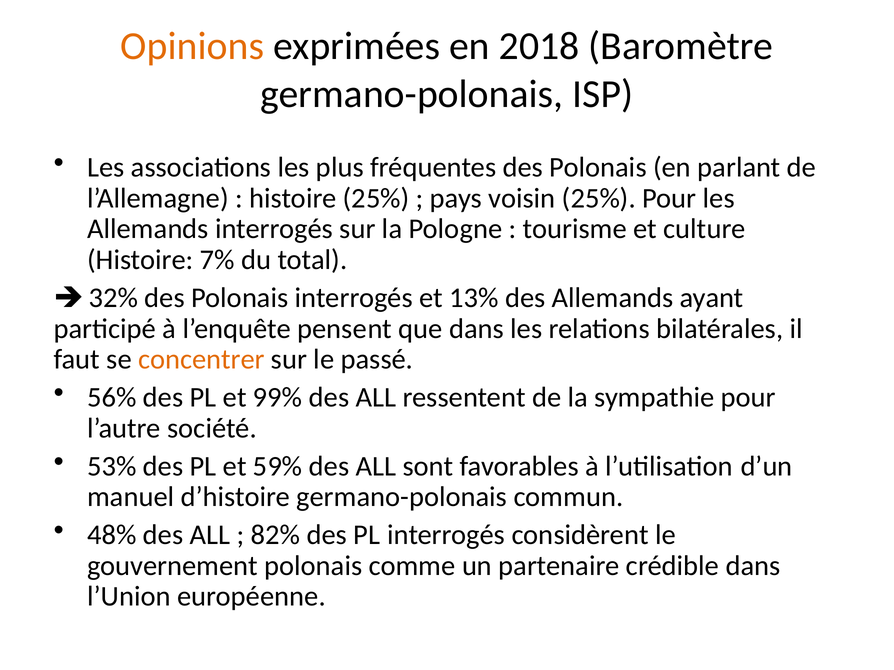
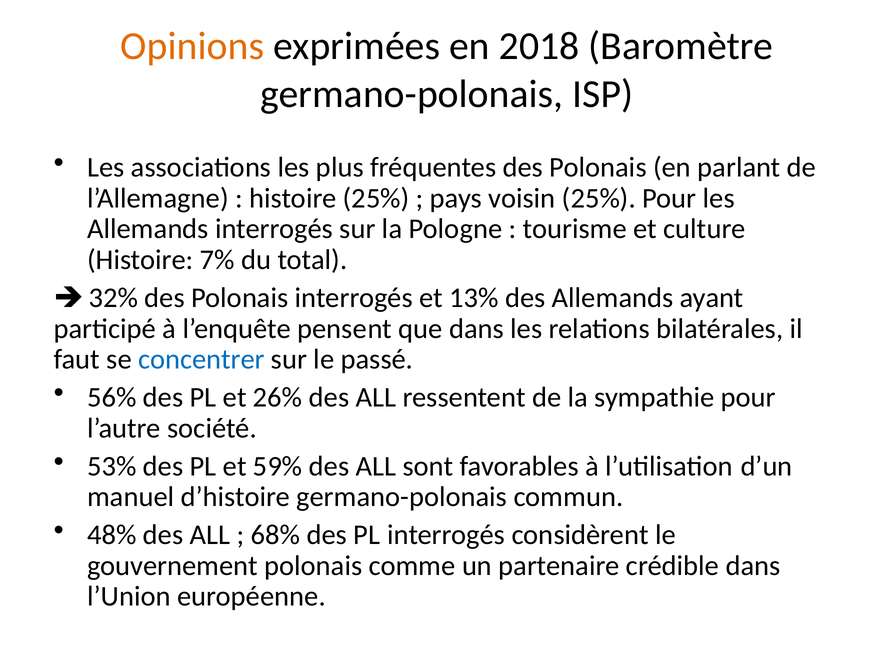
concentrer colour: orange -> blue
99%: 99% -> 26%
82%: 82% -> 68%
